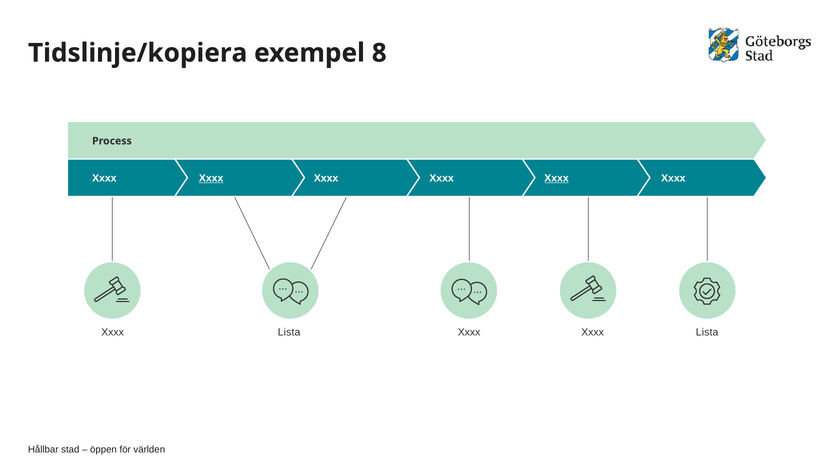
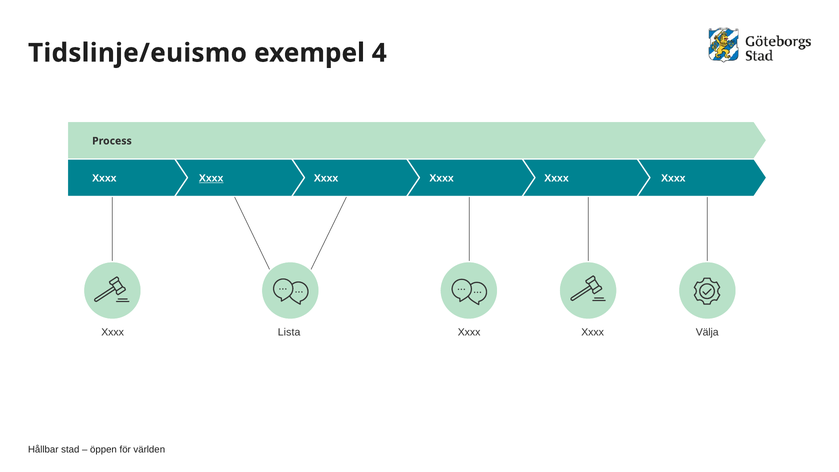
Tidslinje/kopiera: Tidslinje/kopiera -> Tidslinje/euismo
8: 8 -> 4
Xxxx at (557, 178) underline: present -> none
Lista at (707, 332): Lista -> Välja
